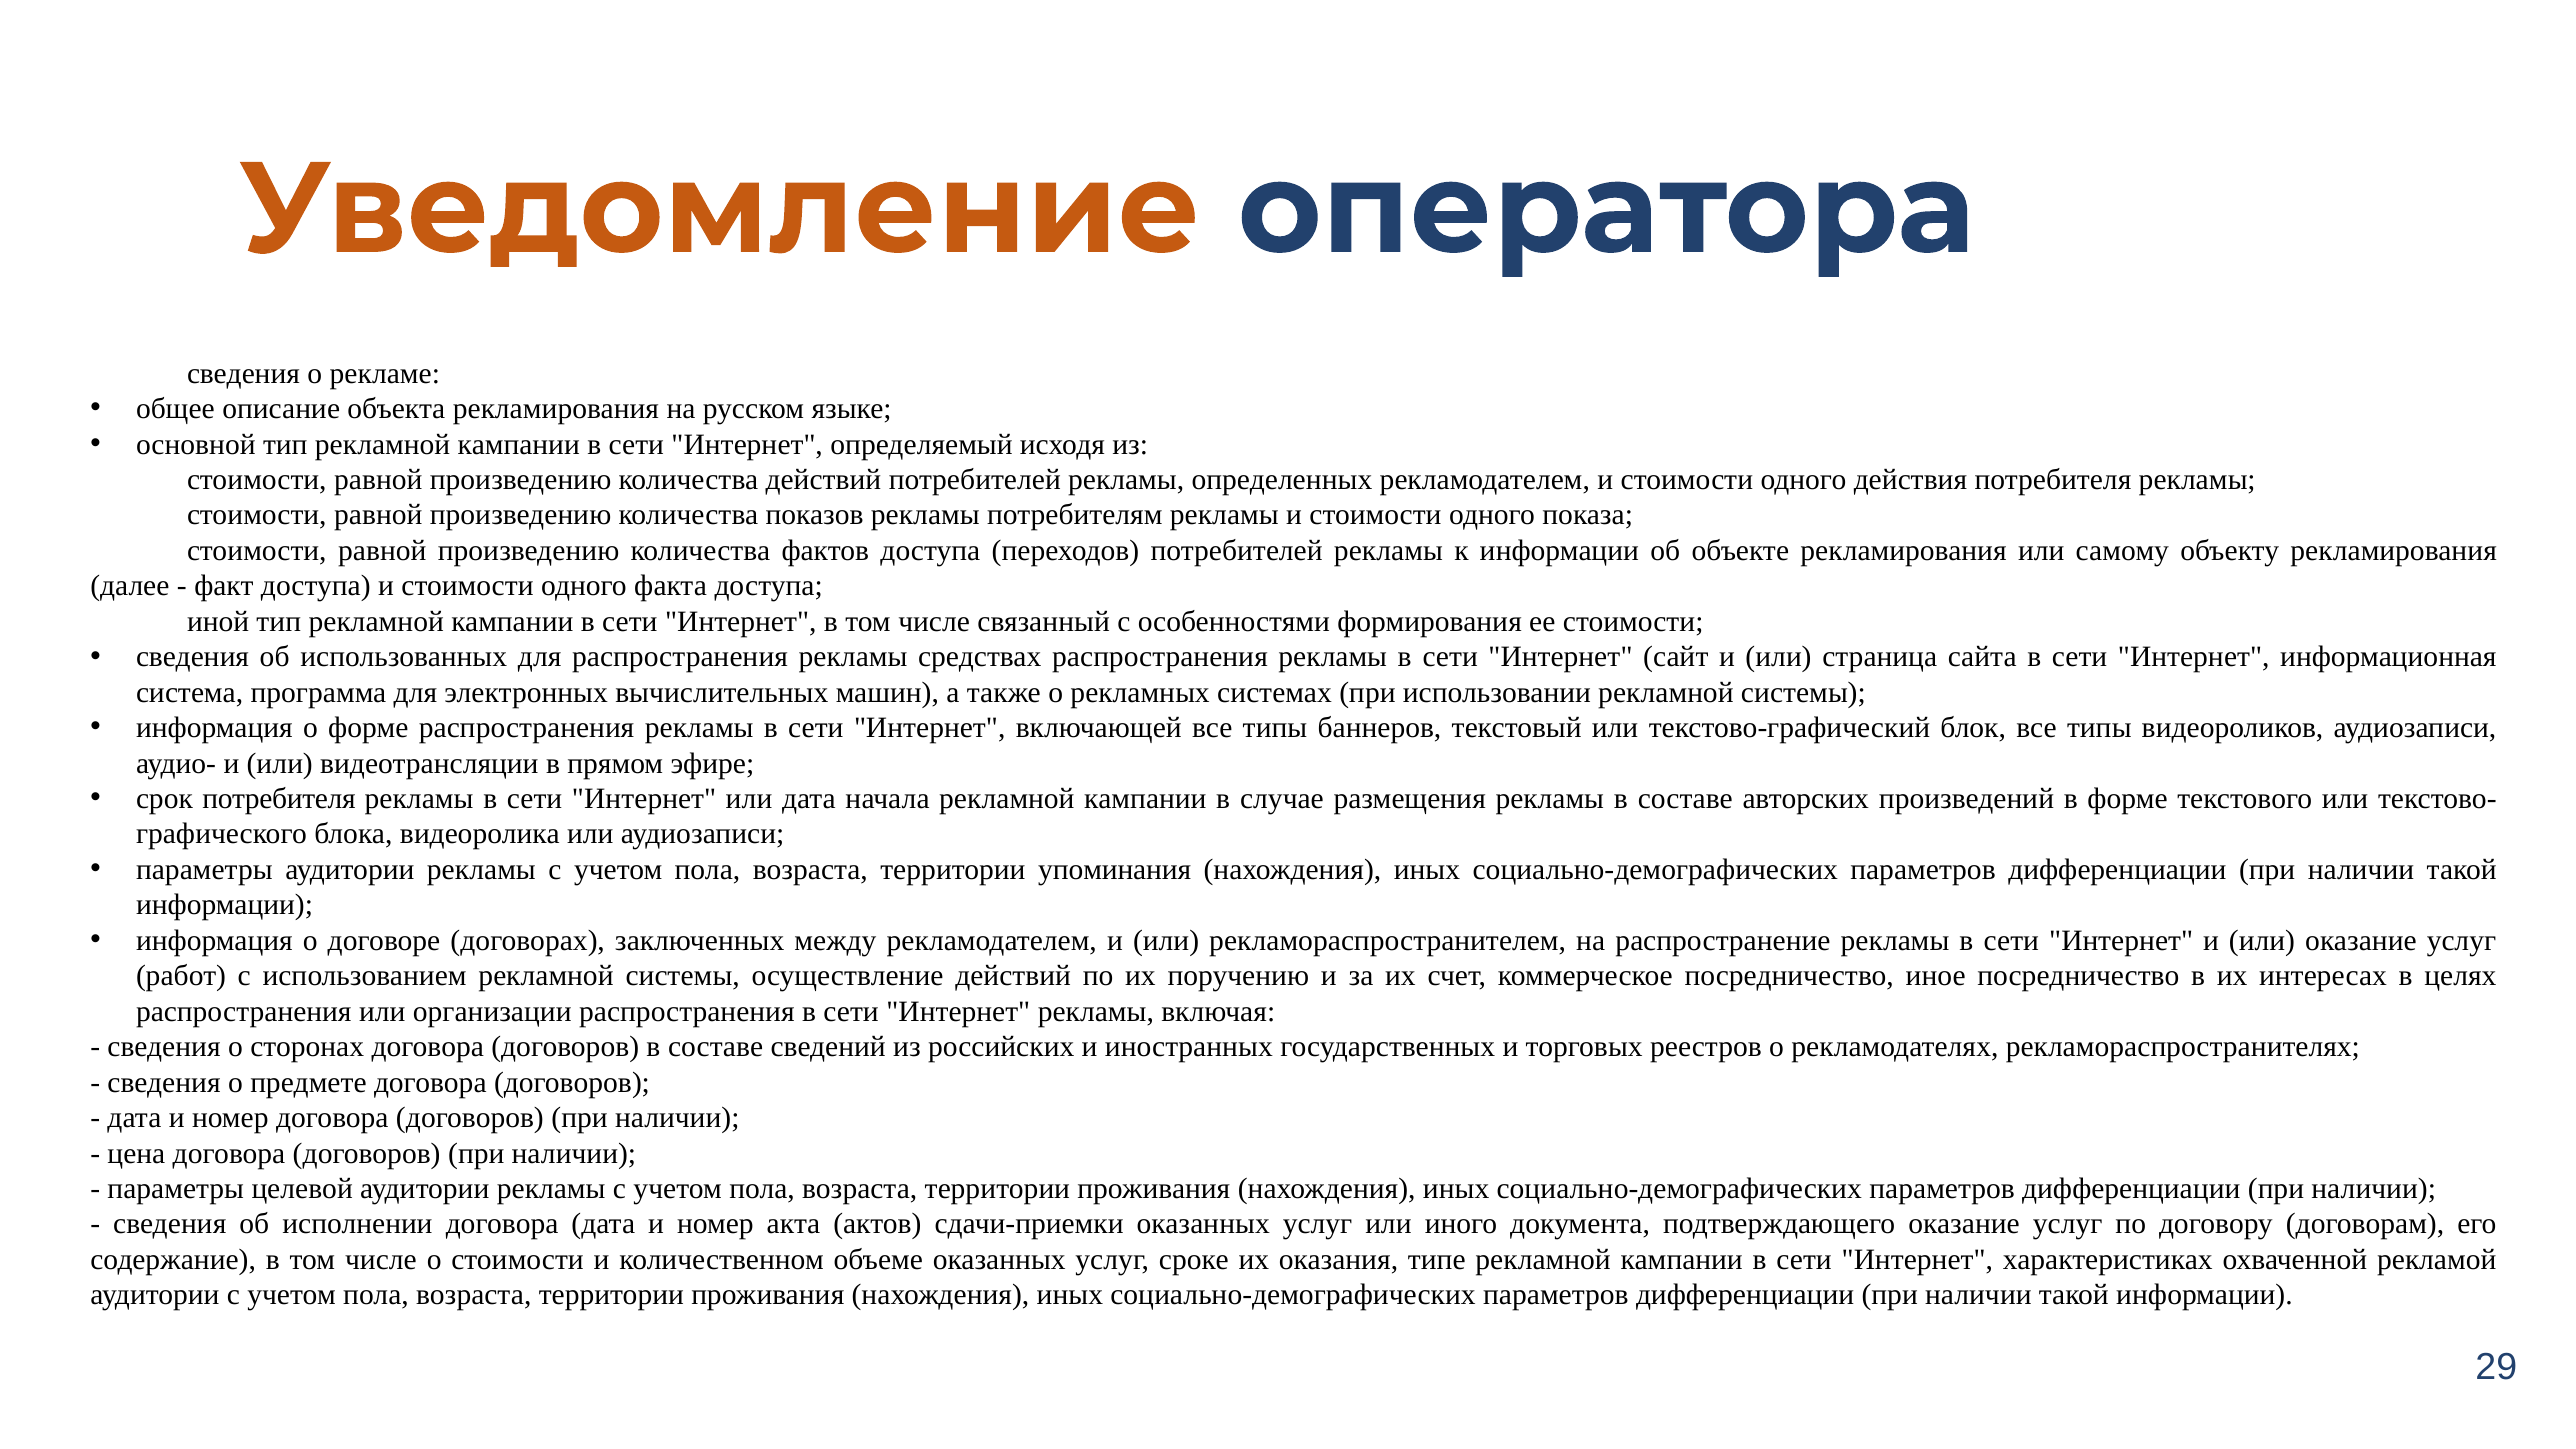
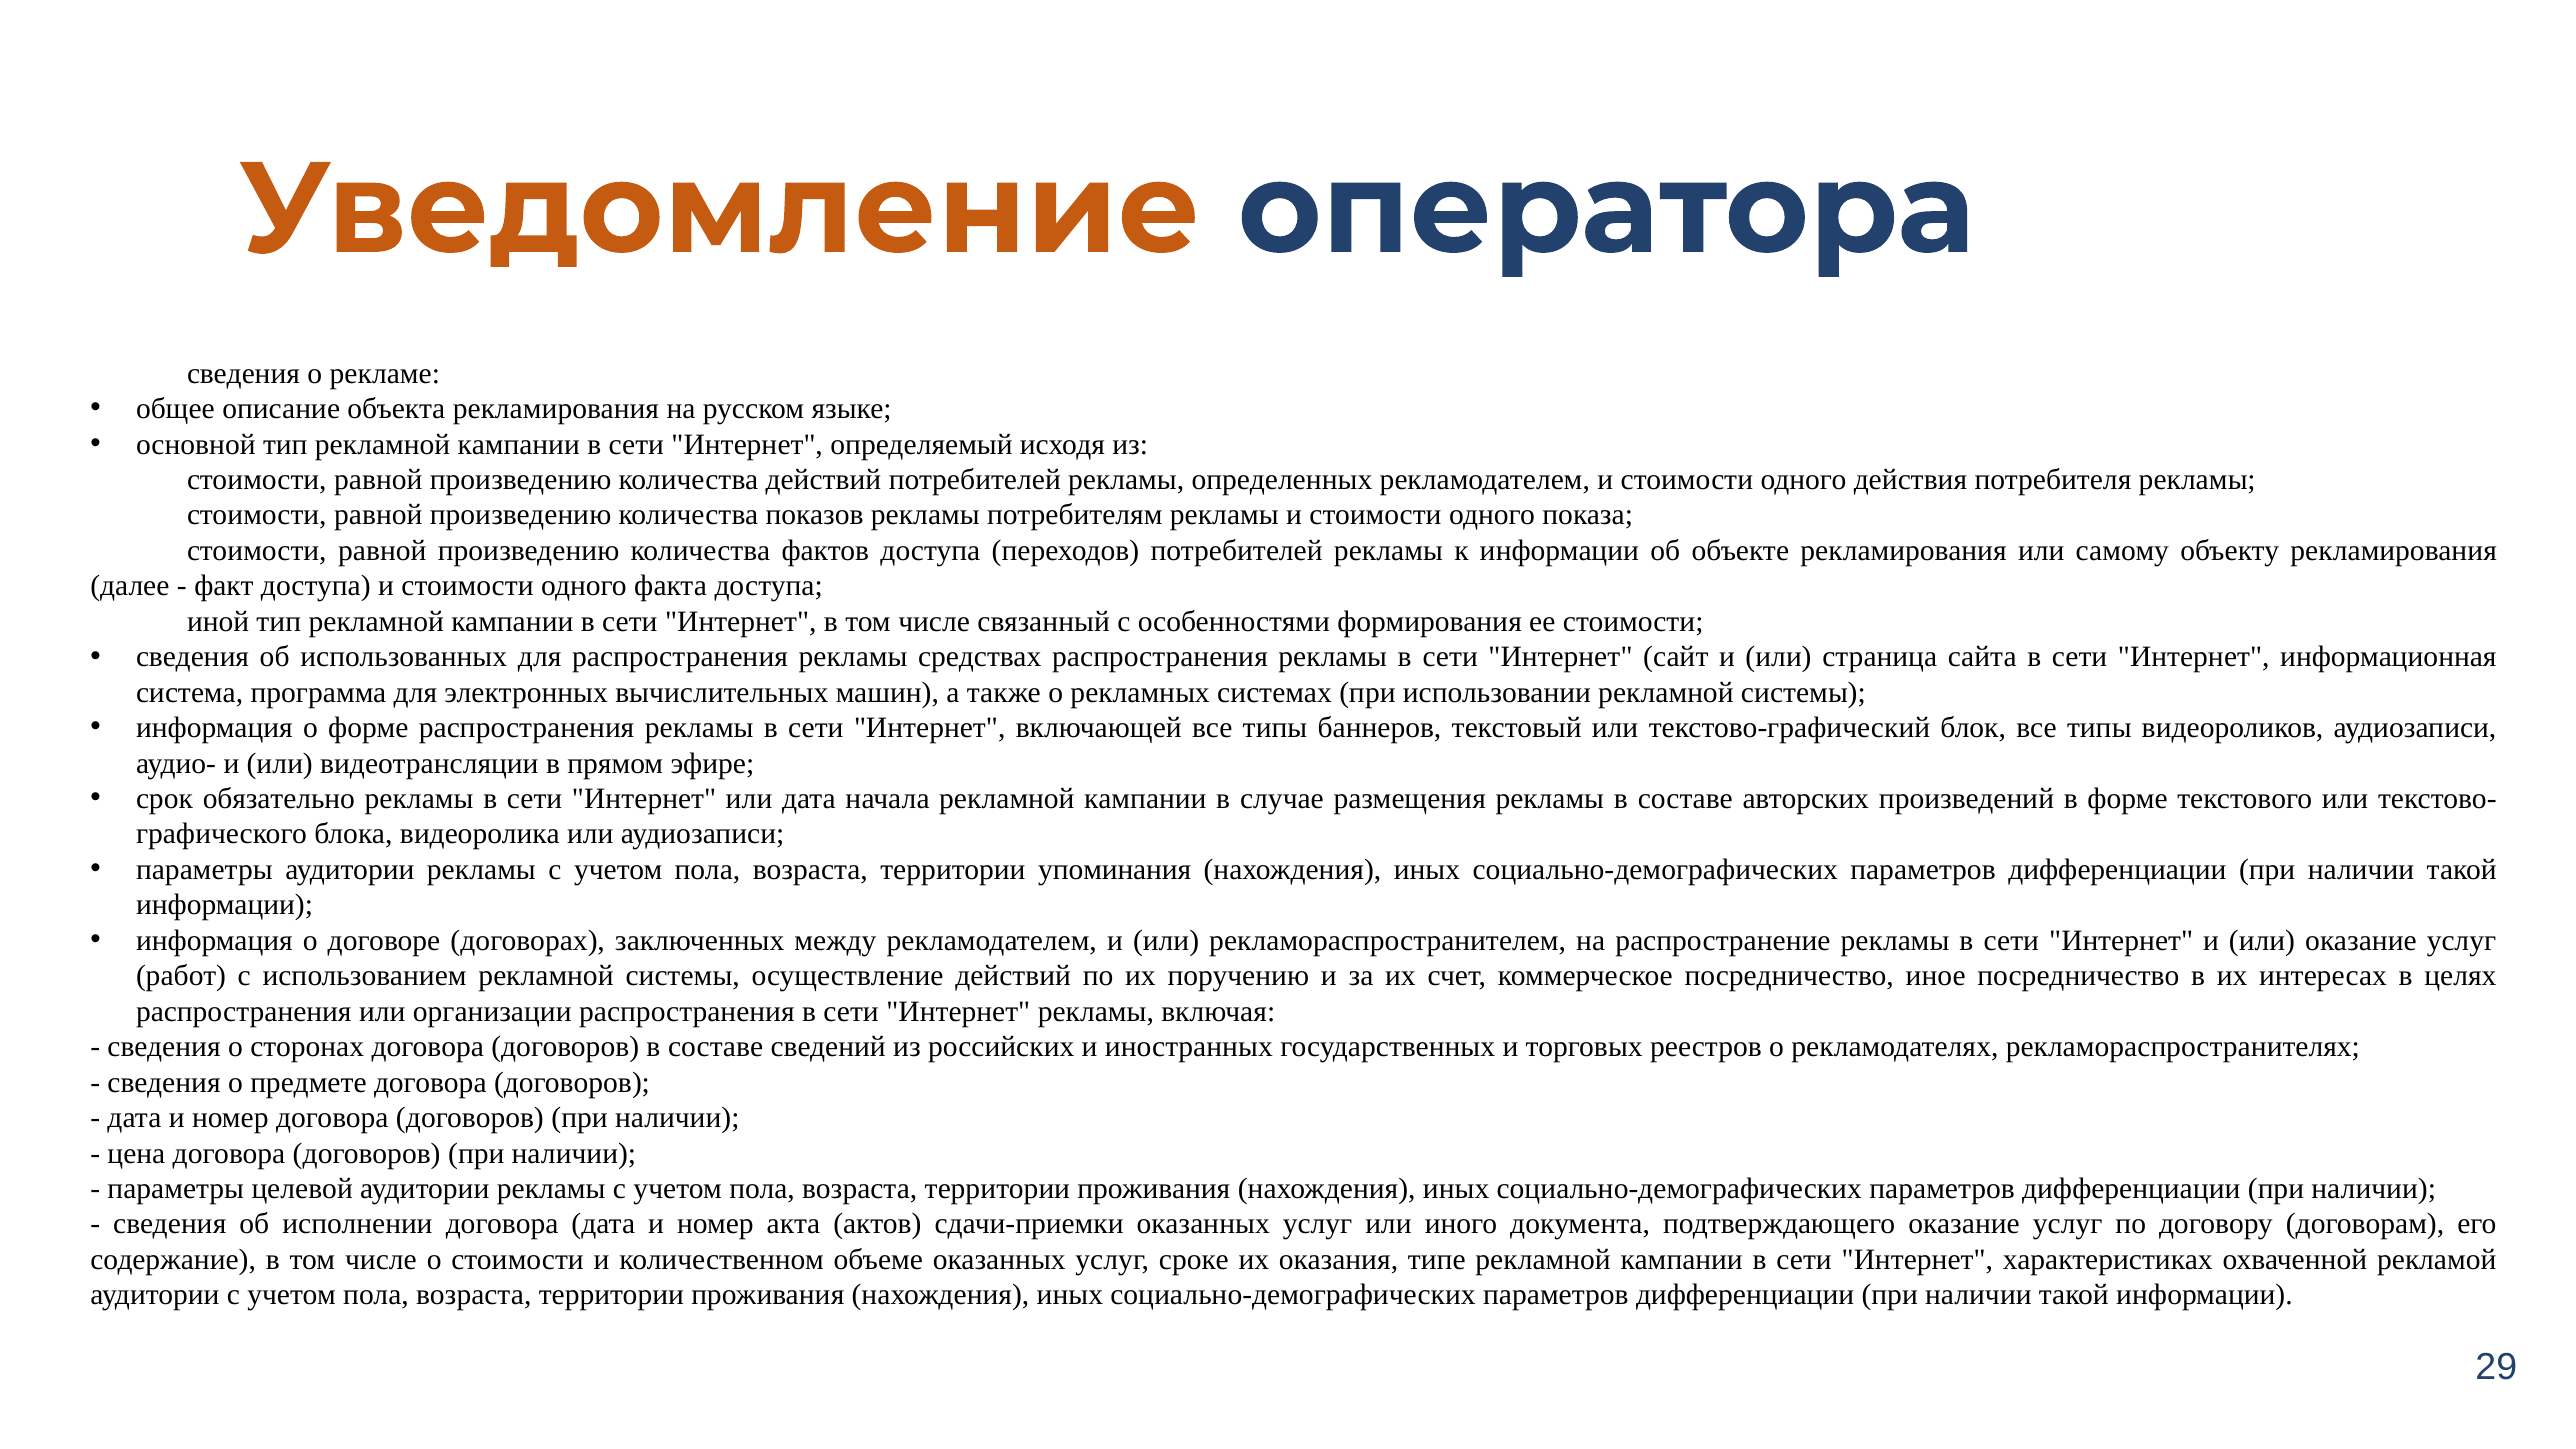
срок потребителя: потребителя -> обязательно
